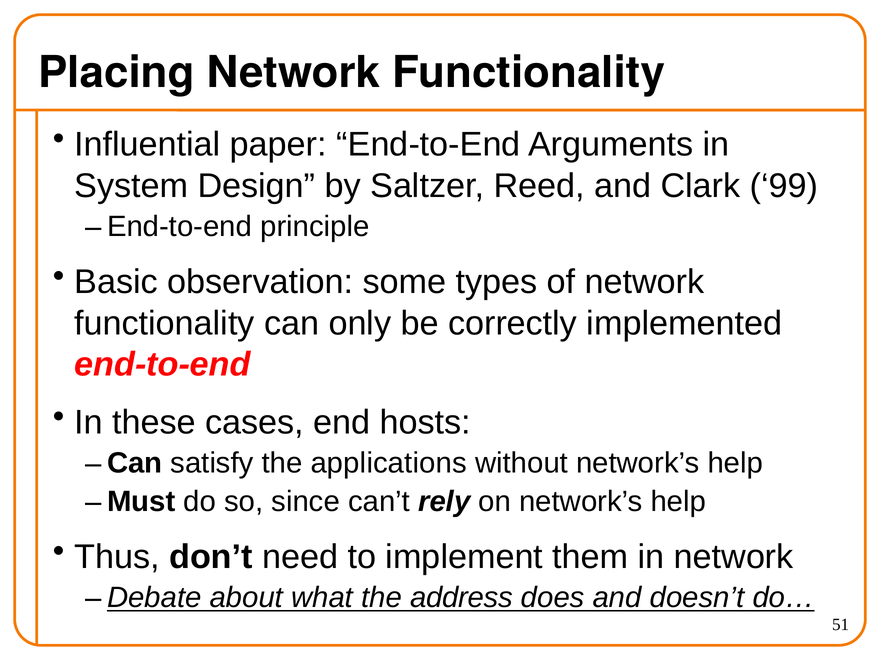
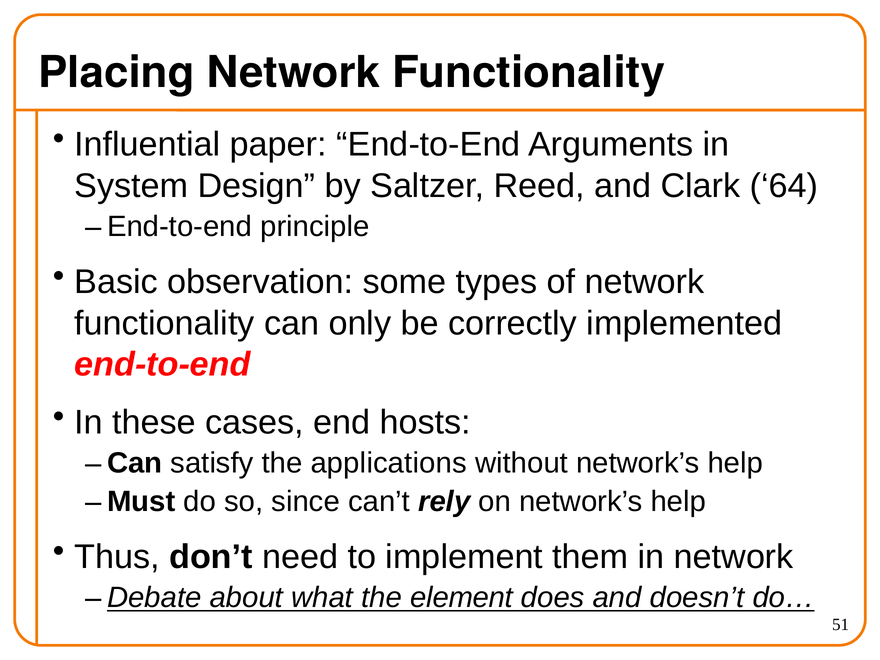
99: 99 -> 64
address: address -> element
